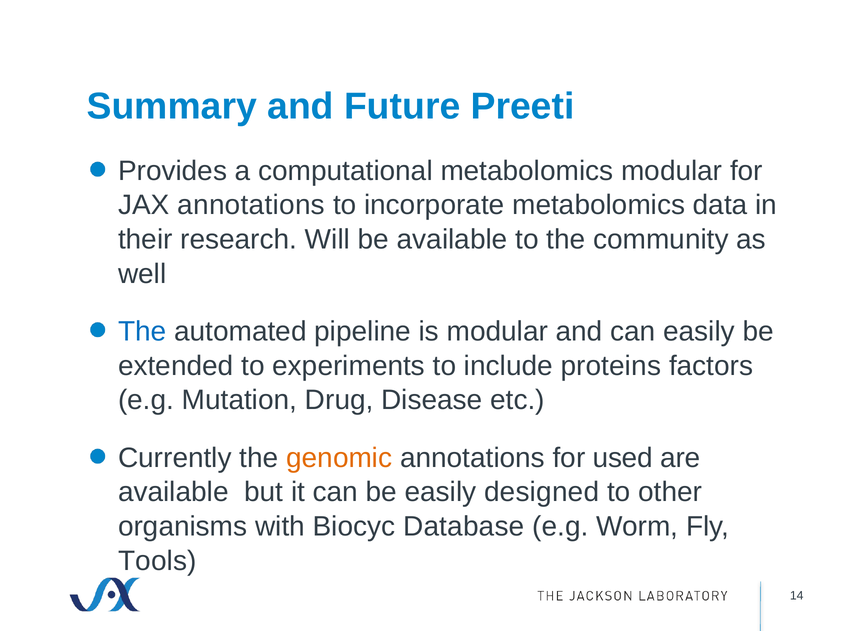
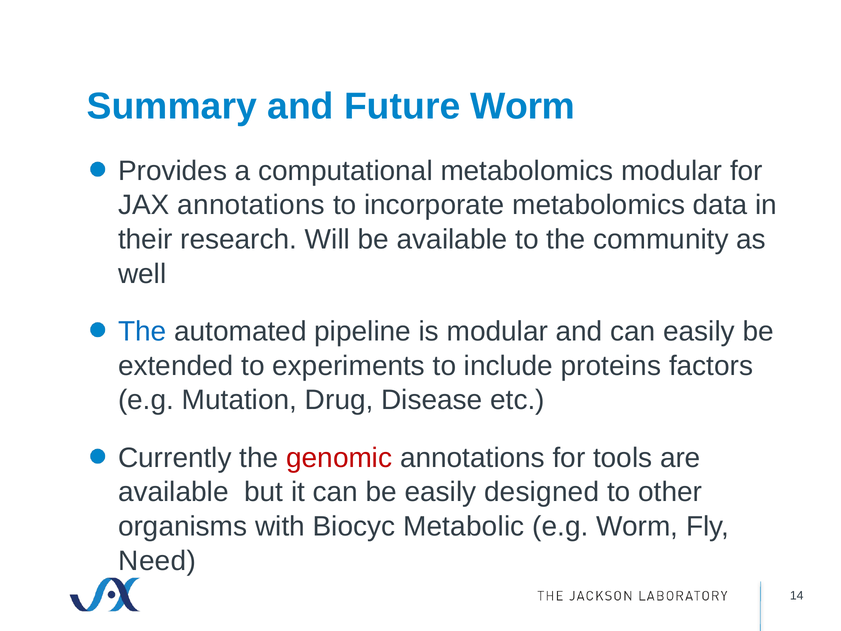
Future Preeti: Preeti -> Worm
genomic colour: orange -> red
used: used -> tools
Database: Database -> Metabolic
Tools: Tools -> Need
